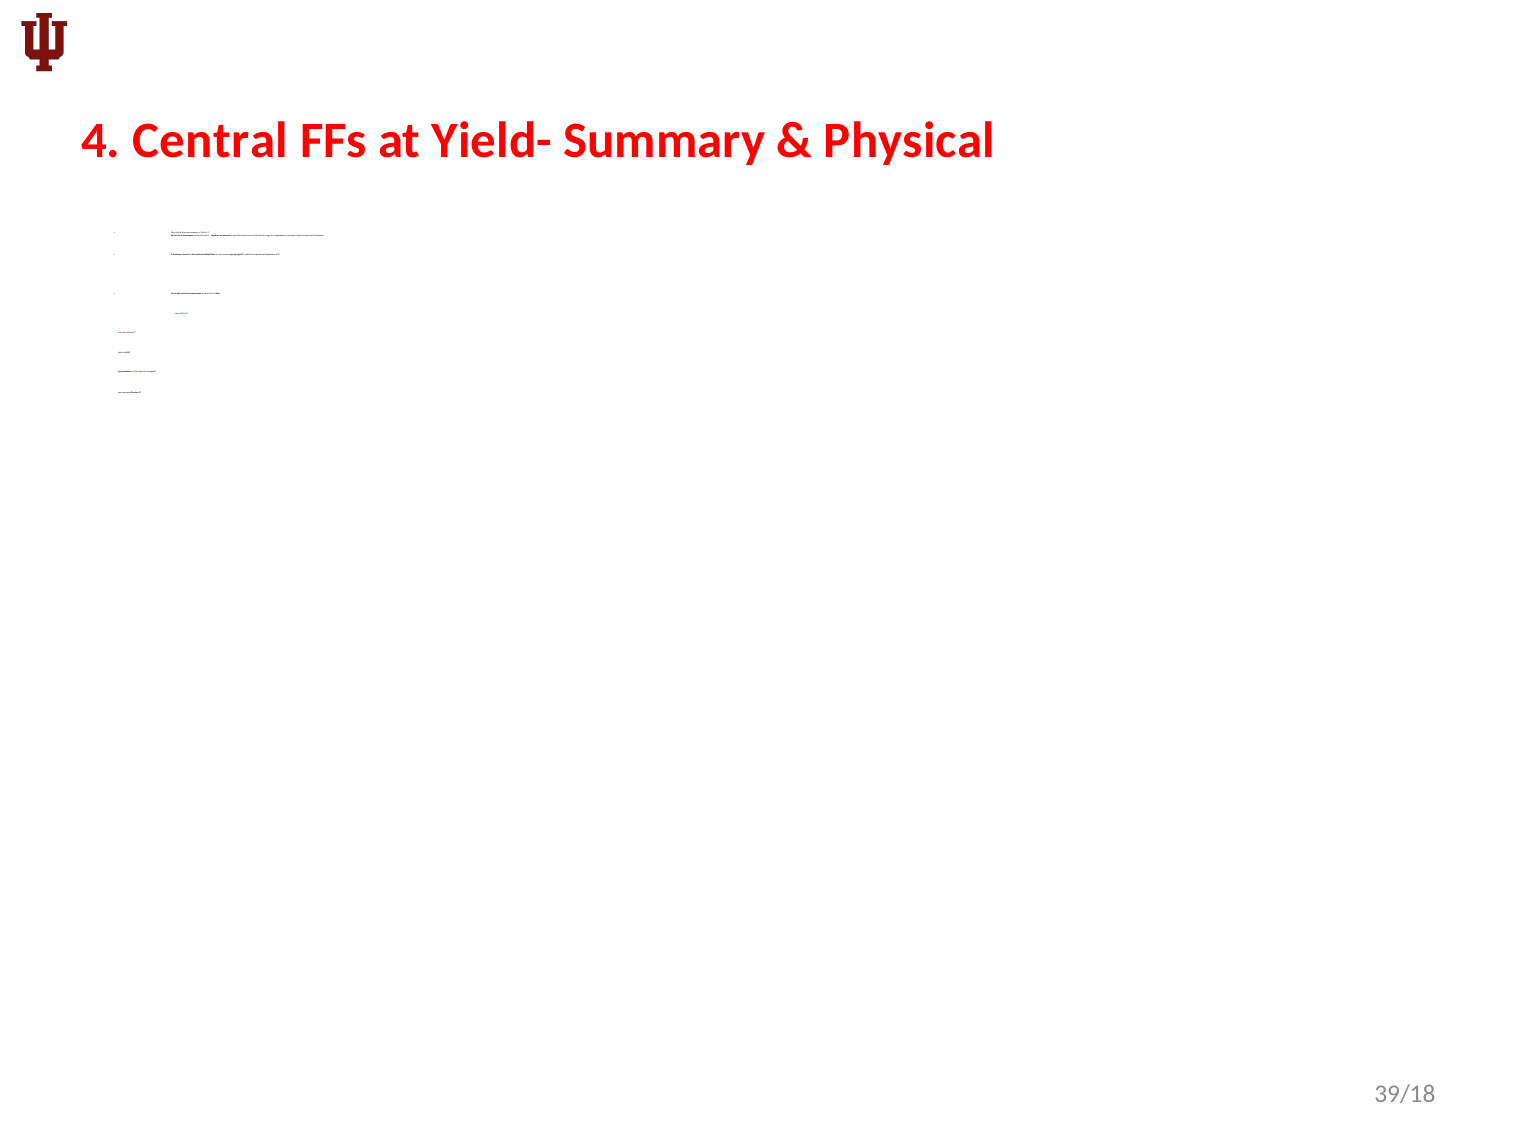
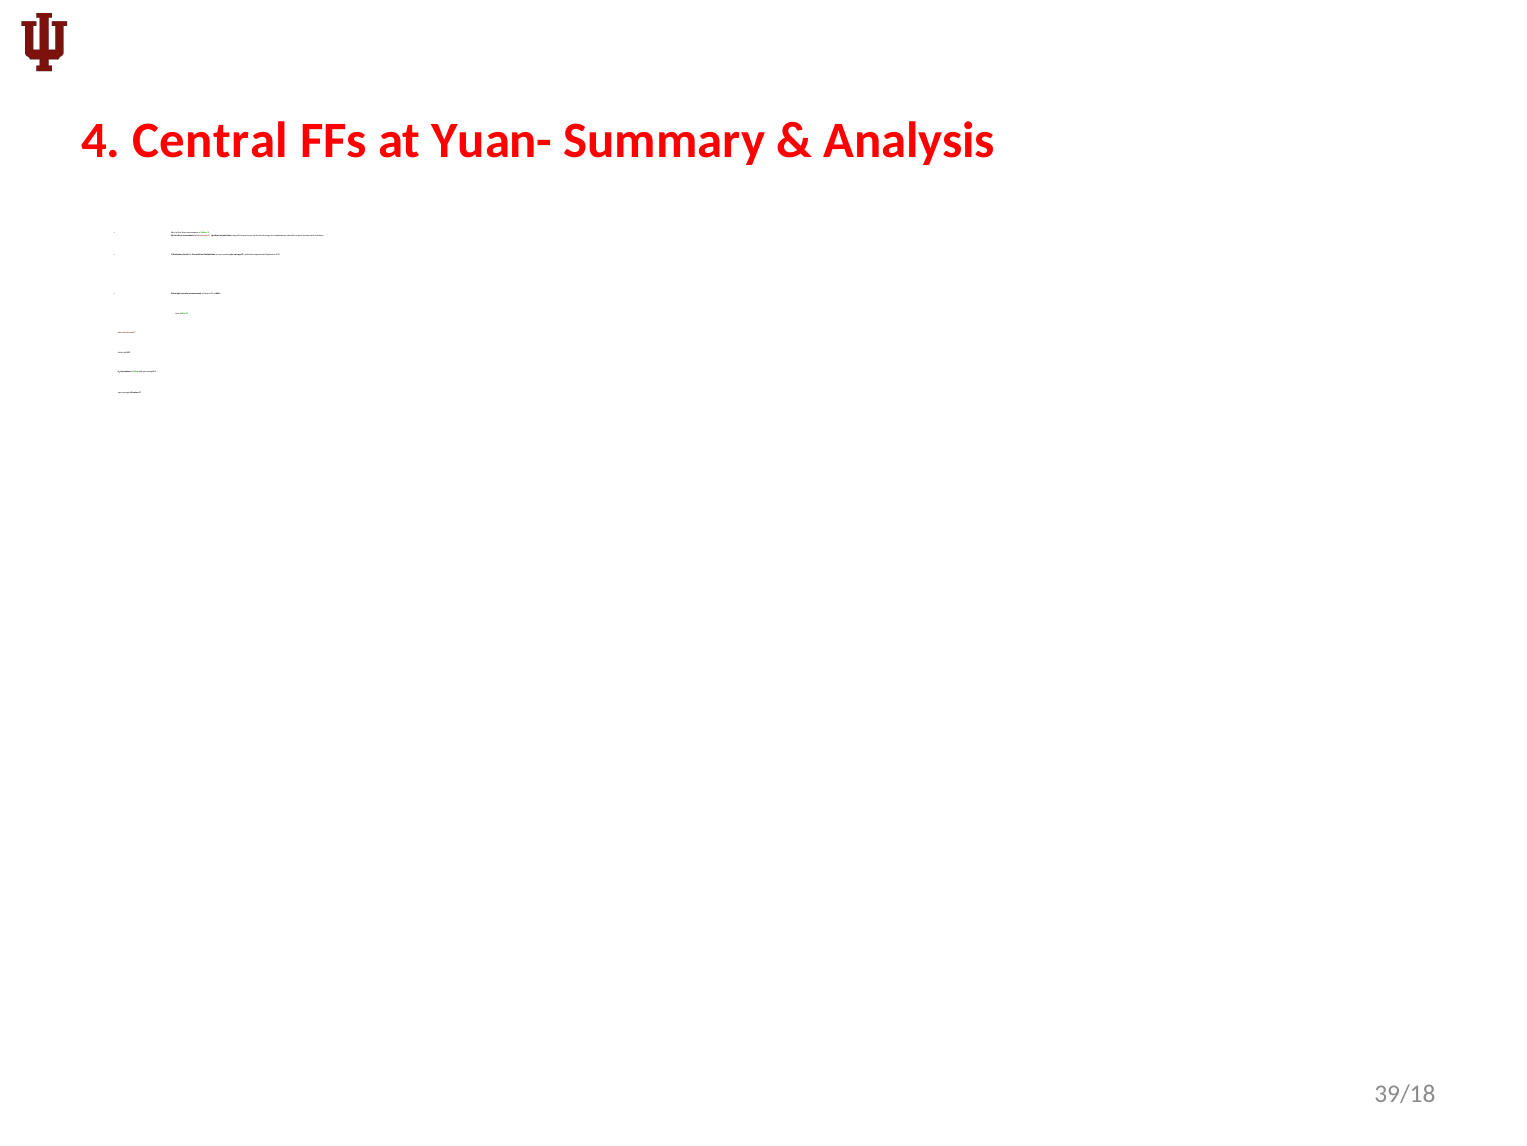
Yield-: Yield- -> Yuan-
Physical: Physical -> Analysis
